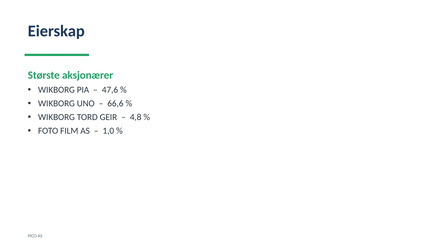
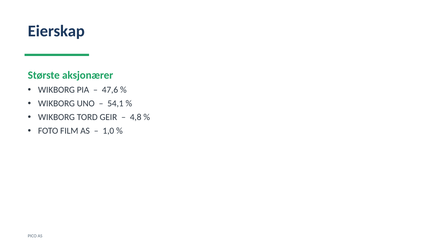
66,6: 66,6 -> 54,1
